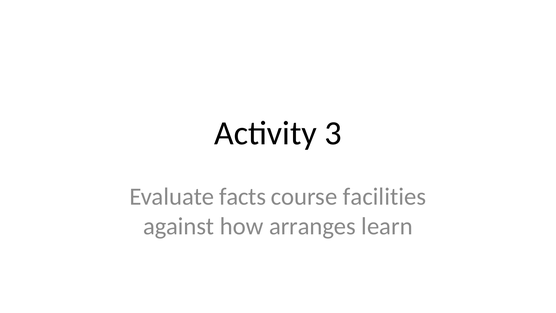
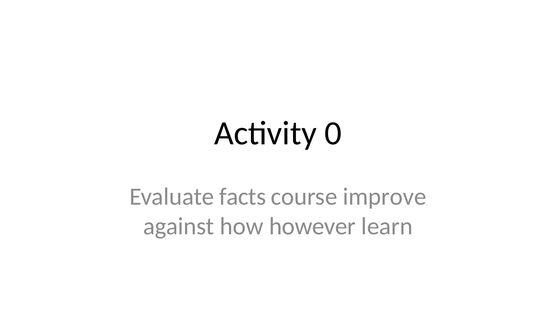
3: 3 -> 0
facilities: facilities -> improve
arranges: arranges -> however
